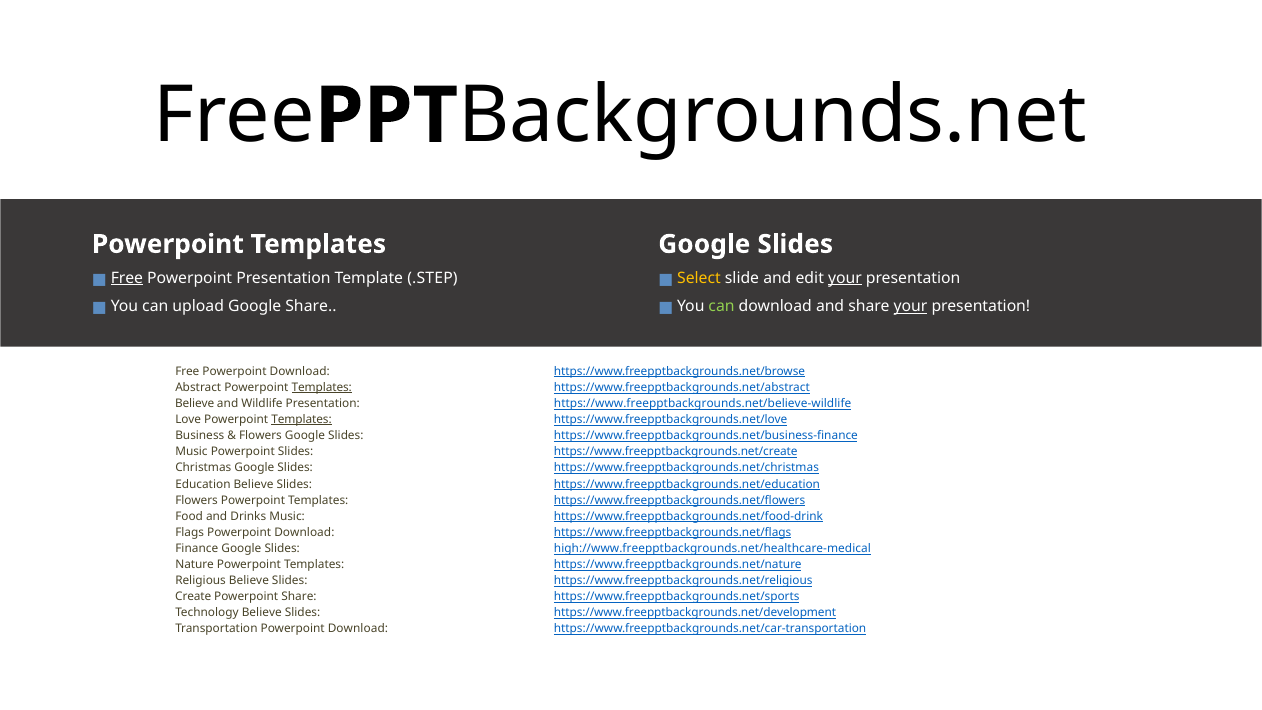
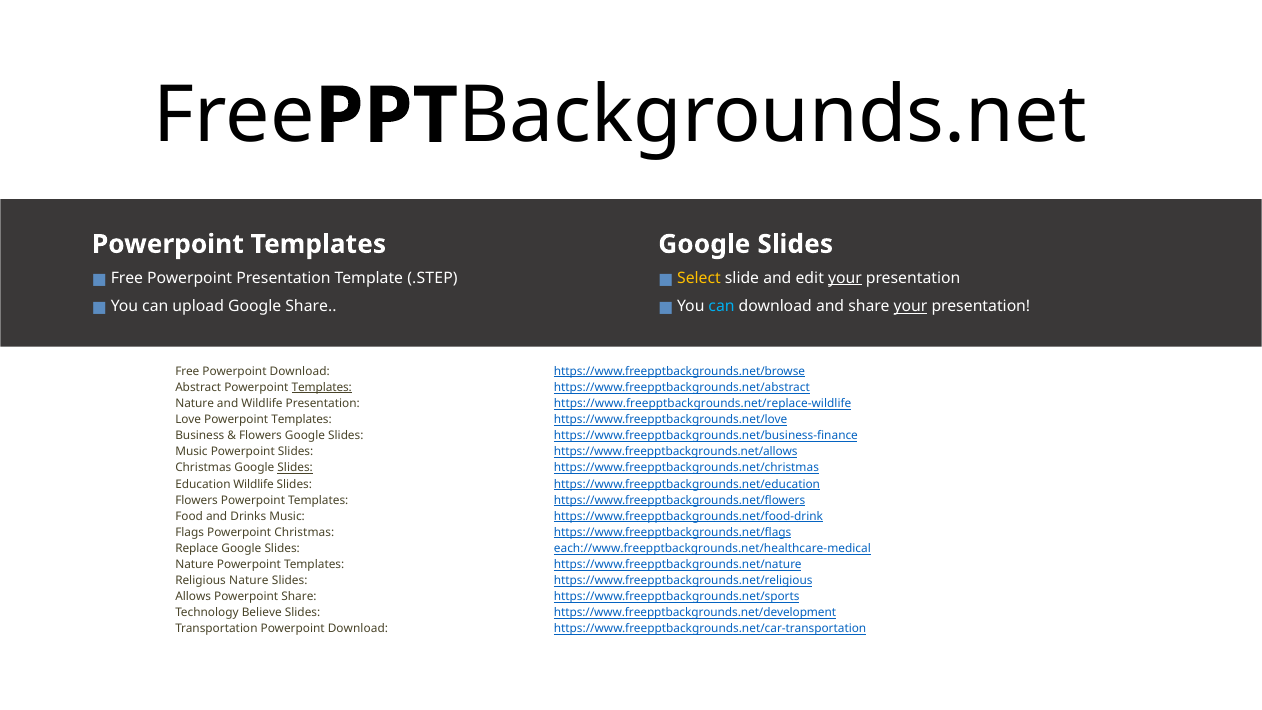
Free at (127, 278) underline: present -> none
can at (722, 306) colour: light green -> light blue
Believe at (195, 404): Believe -> Nature
https://www.freepptbackgrounds.net/believe-wildlife: https://www.freepptbackgrounds.net/believe-wildlife -> https://www.freepptbackgrounds.net/replace-wildlife
Templates at (302, 420) underline: present -> none
https://www.freepptbackgrounds.net/create: https://www.freepptbackgrounds.net/create -> https://www.freepptbackgrounds.net/allows
Slides at (295, 468) underline: none -> present
Education Believe: Believe -> Wildlife
Flags Powerpoint Download: Download -> Christmas
Finance: Finance -> Replace
high://www.freepptbackgrounds.net/healthcare-medical: high://www.freepptbackgrounds.net/healthcare-medical -> each://www.freepptbackgrounds.net/healthcare-medical
Religious Believe: Believe -> Nature
Create: Create -> Allows
